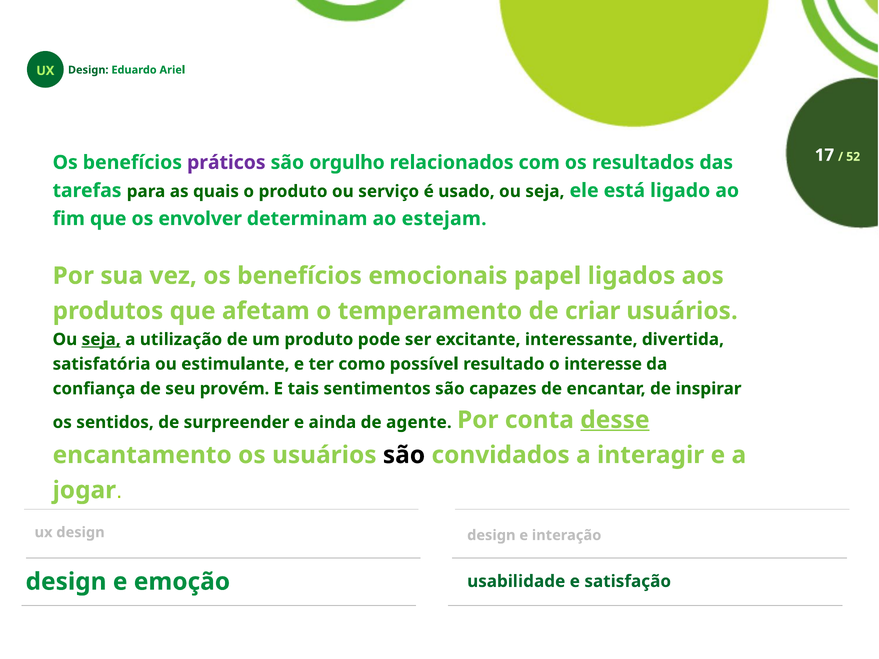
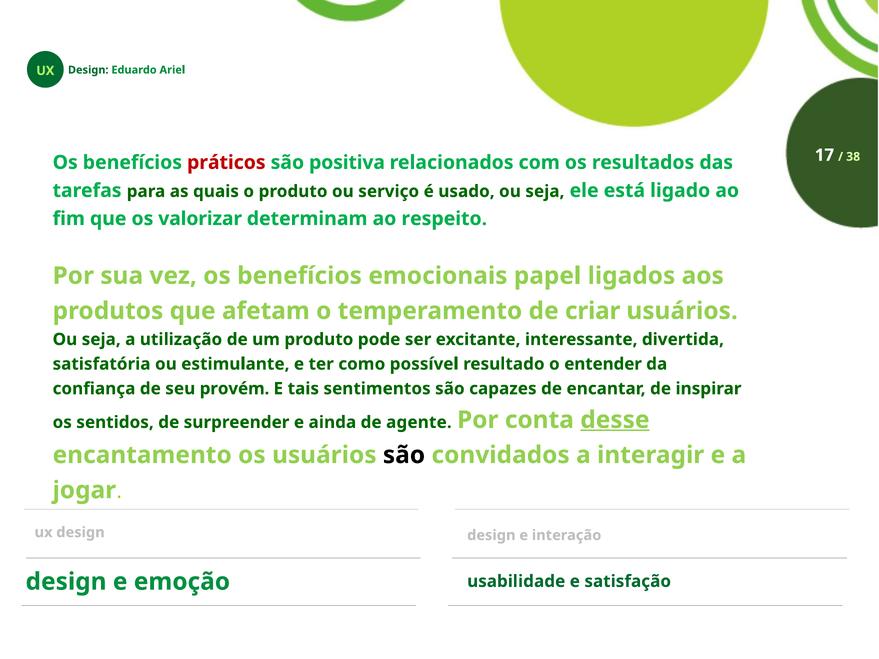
52: 52 -> 38
práticos colour: purple -> red
orgulho: orgulho -> positiva
envolver: envolver -> valorizar
estejam: estejam -> respeito
seja at (101, 340) underline: present -> none
interesse: interesse -> entender
